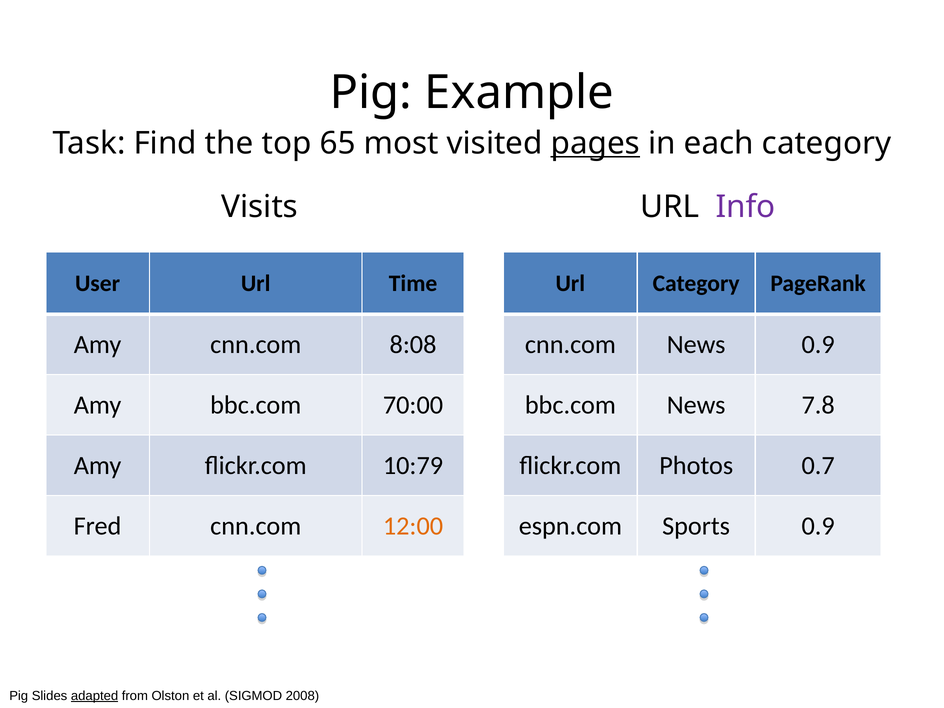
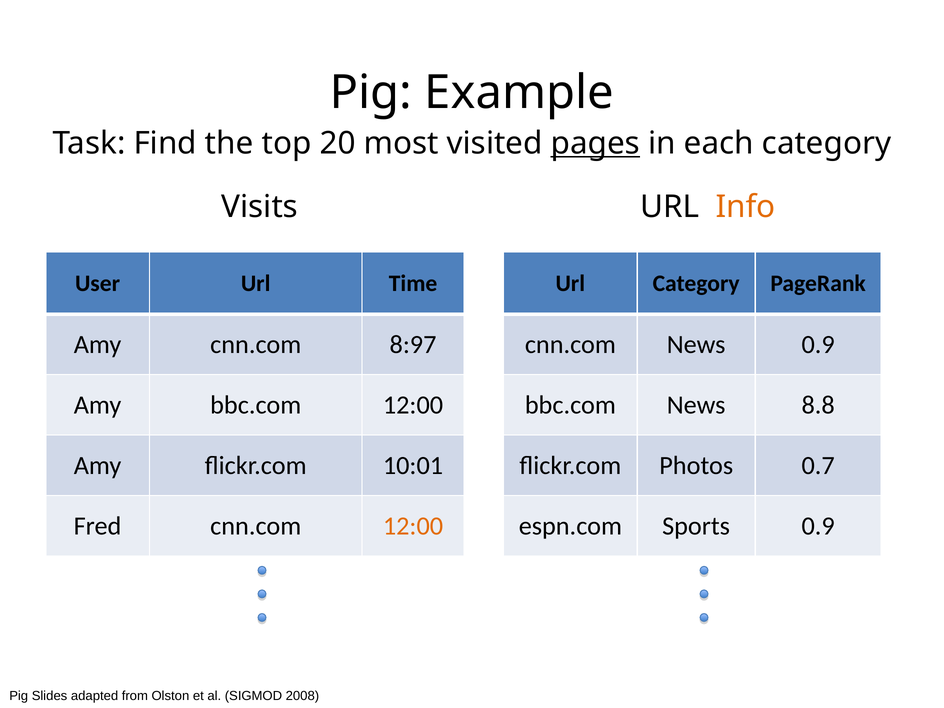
65: 65 -> 20
Info colour: purple -> orange
8:08: 8:08 -> 8:97
bbc.com 70:00: 70:00 -> 12:00
7.8: 7.8 -> 8.8
10:79: 10:79 -> 10:01
adapted underline: present -> none
